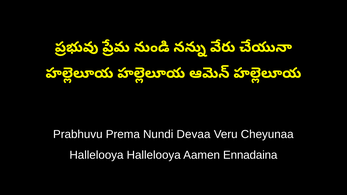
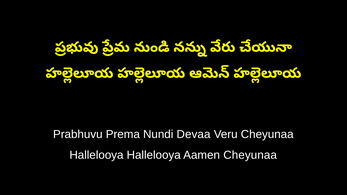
Aamen Ennadaina: Ennadaina -> Cheyunaa
